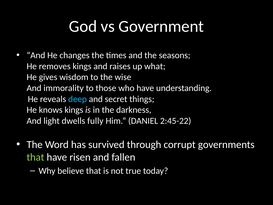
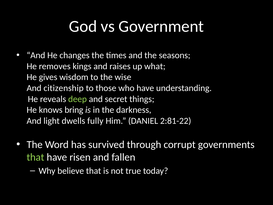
immorality: immorality -> citizenship
deep colour: light blue -> light green
knows kings: kings -> bring
2:45-22: 2:45-22 -> 2:81-22
